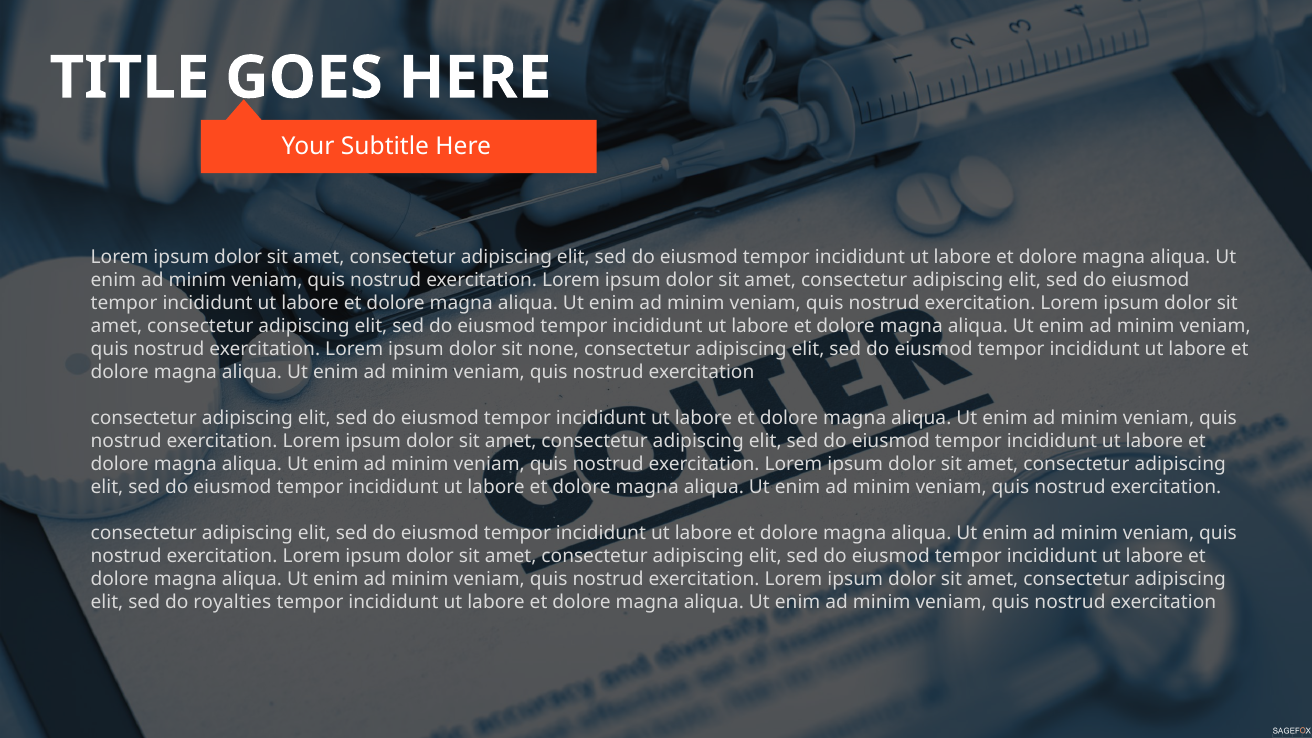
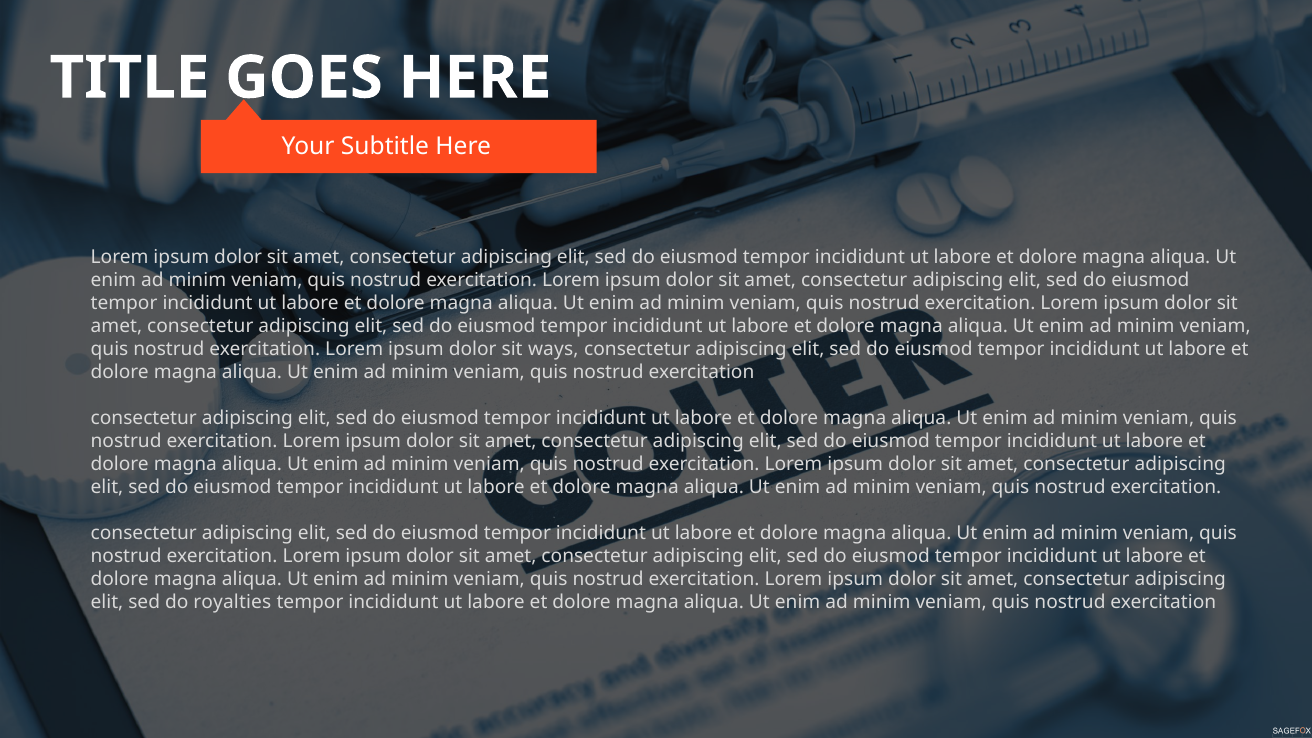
none: none -> ways
